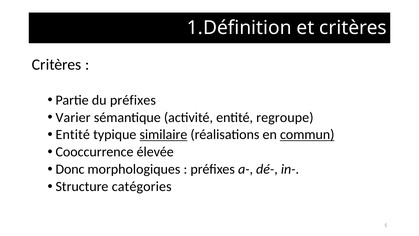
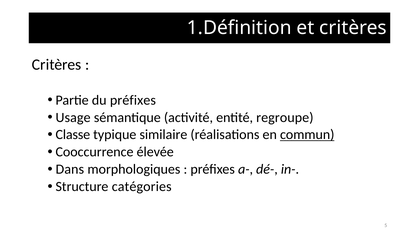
Varier: Varier -> Usage
Entité at (73, 135): Entité -> Classe
similaire underline: present -> none
Donc: Donc -> Dans
